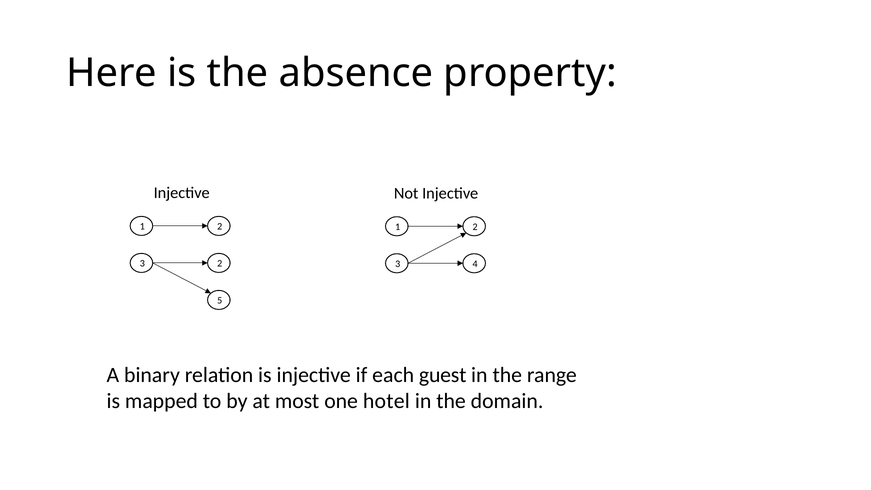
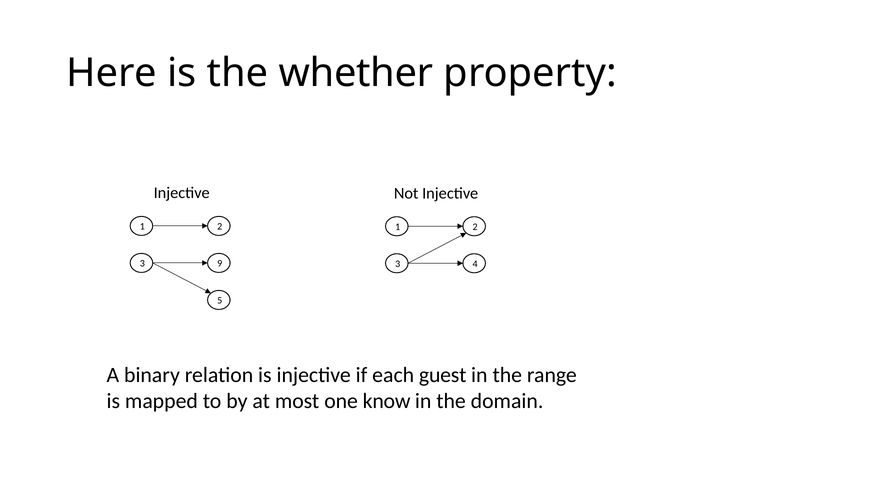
absence: absence -> whether
3 2: 2 -> 9
hotel: hotel -> know
